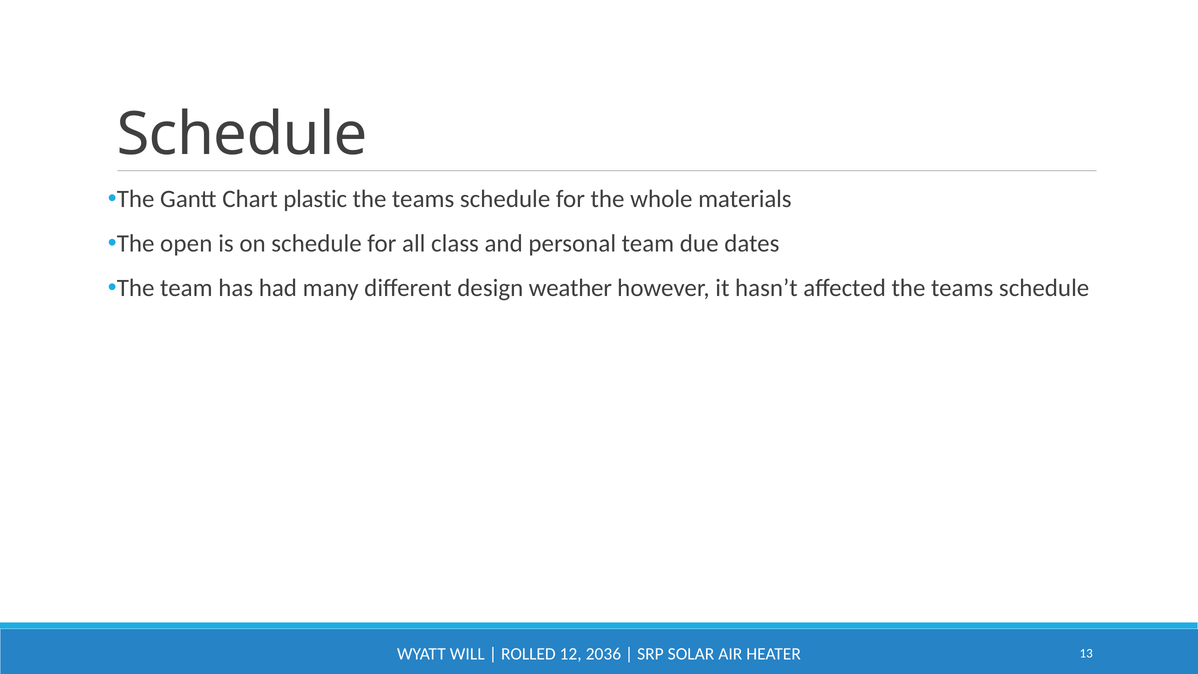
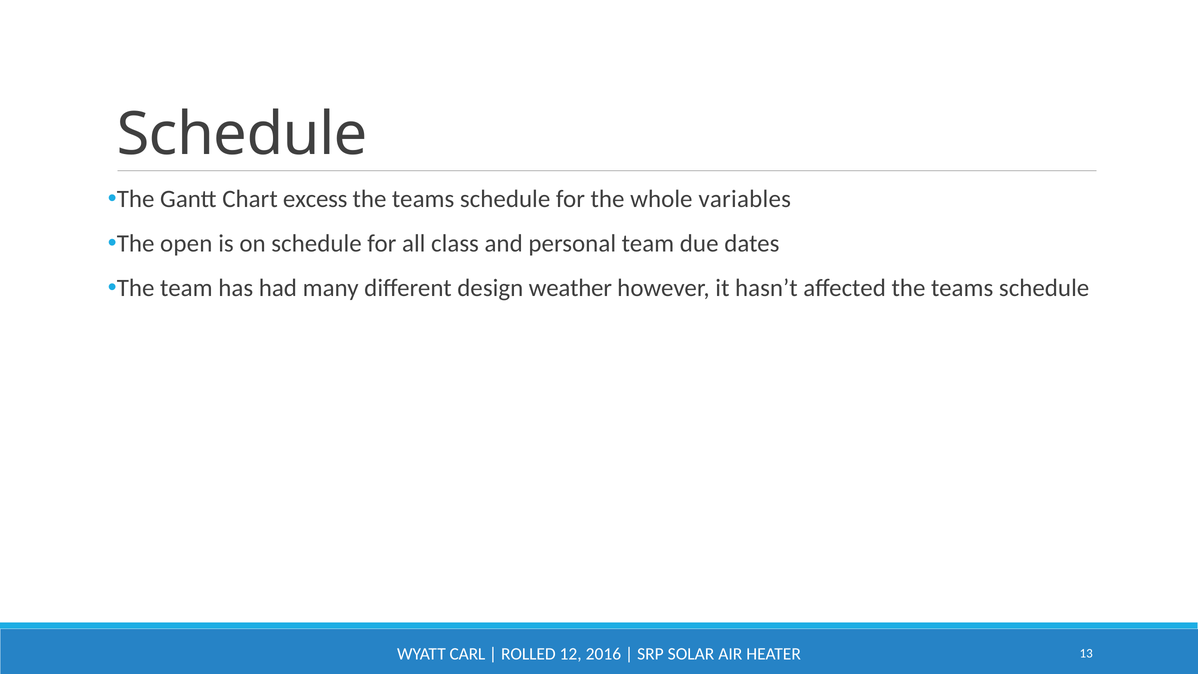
plastic: plastic -> excess
materials: materials -> variables
WILL: WILL -> CARL
2036: 2036 -> 2016
